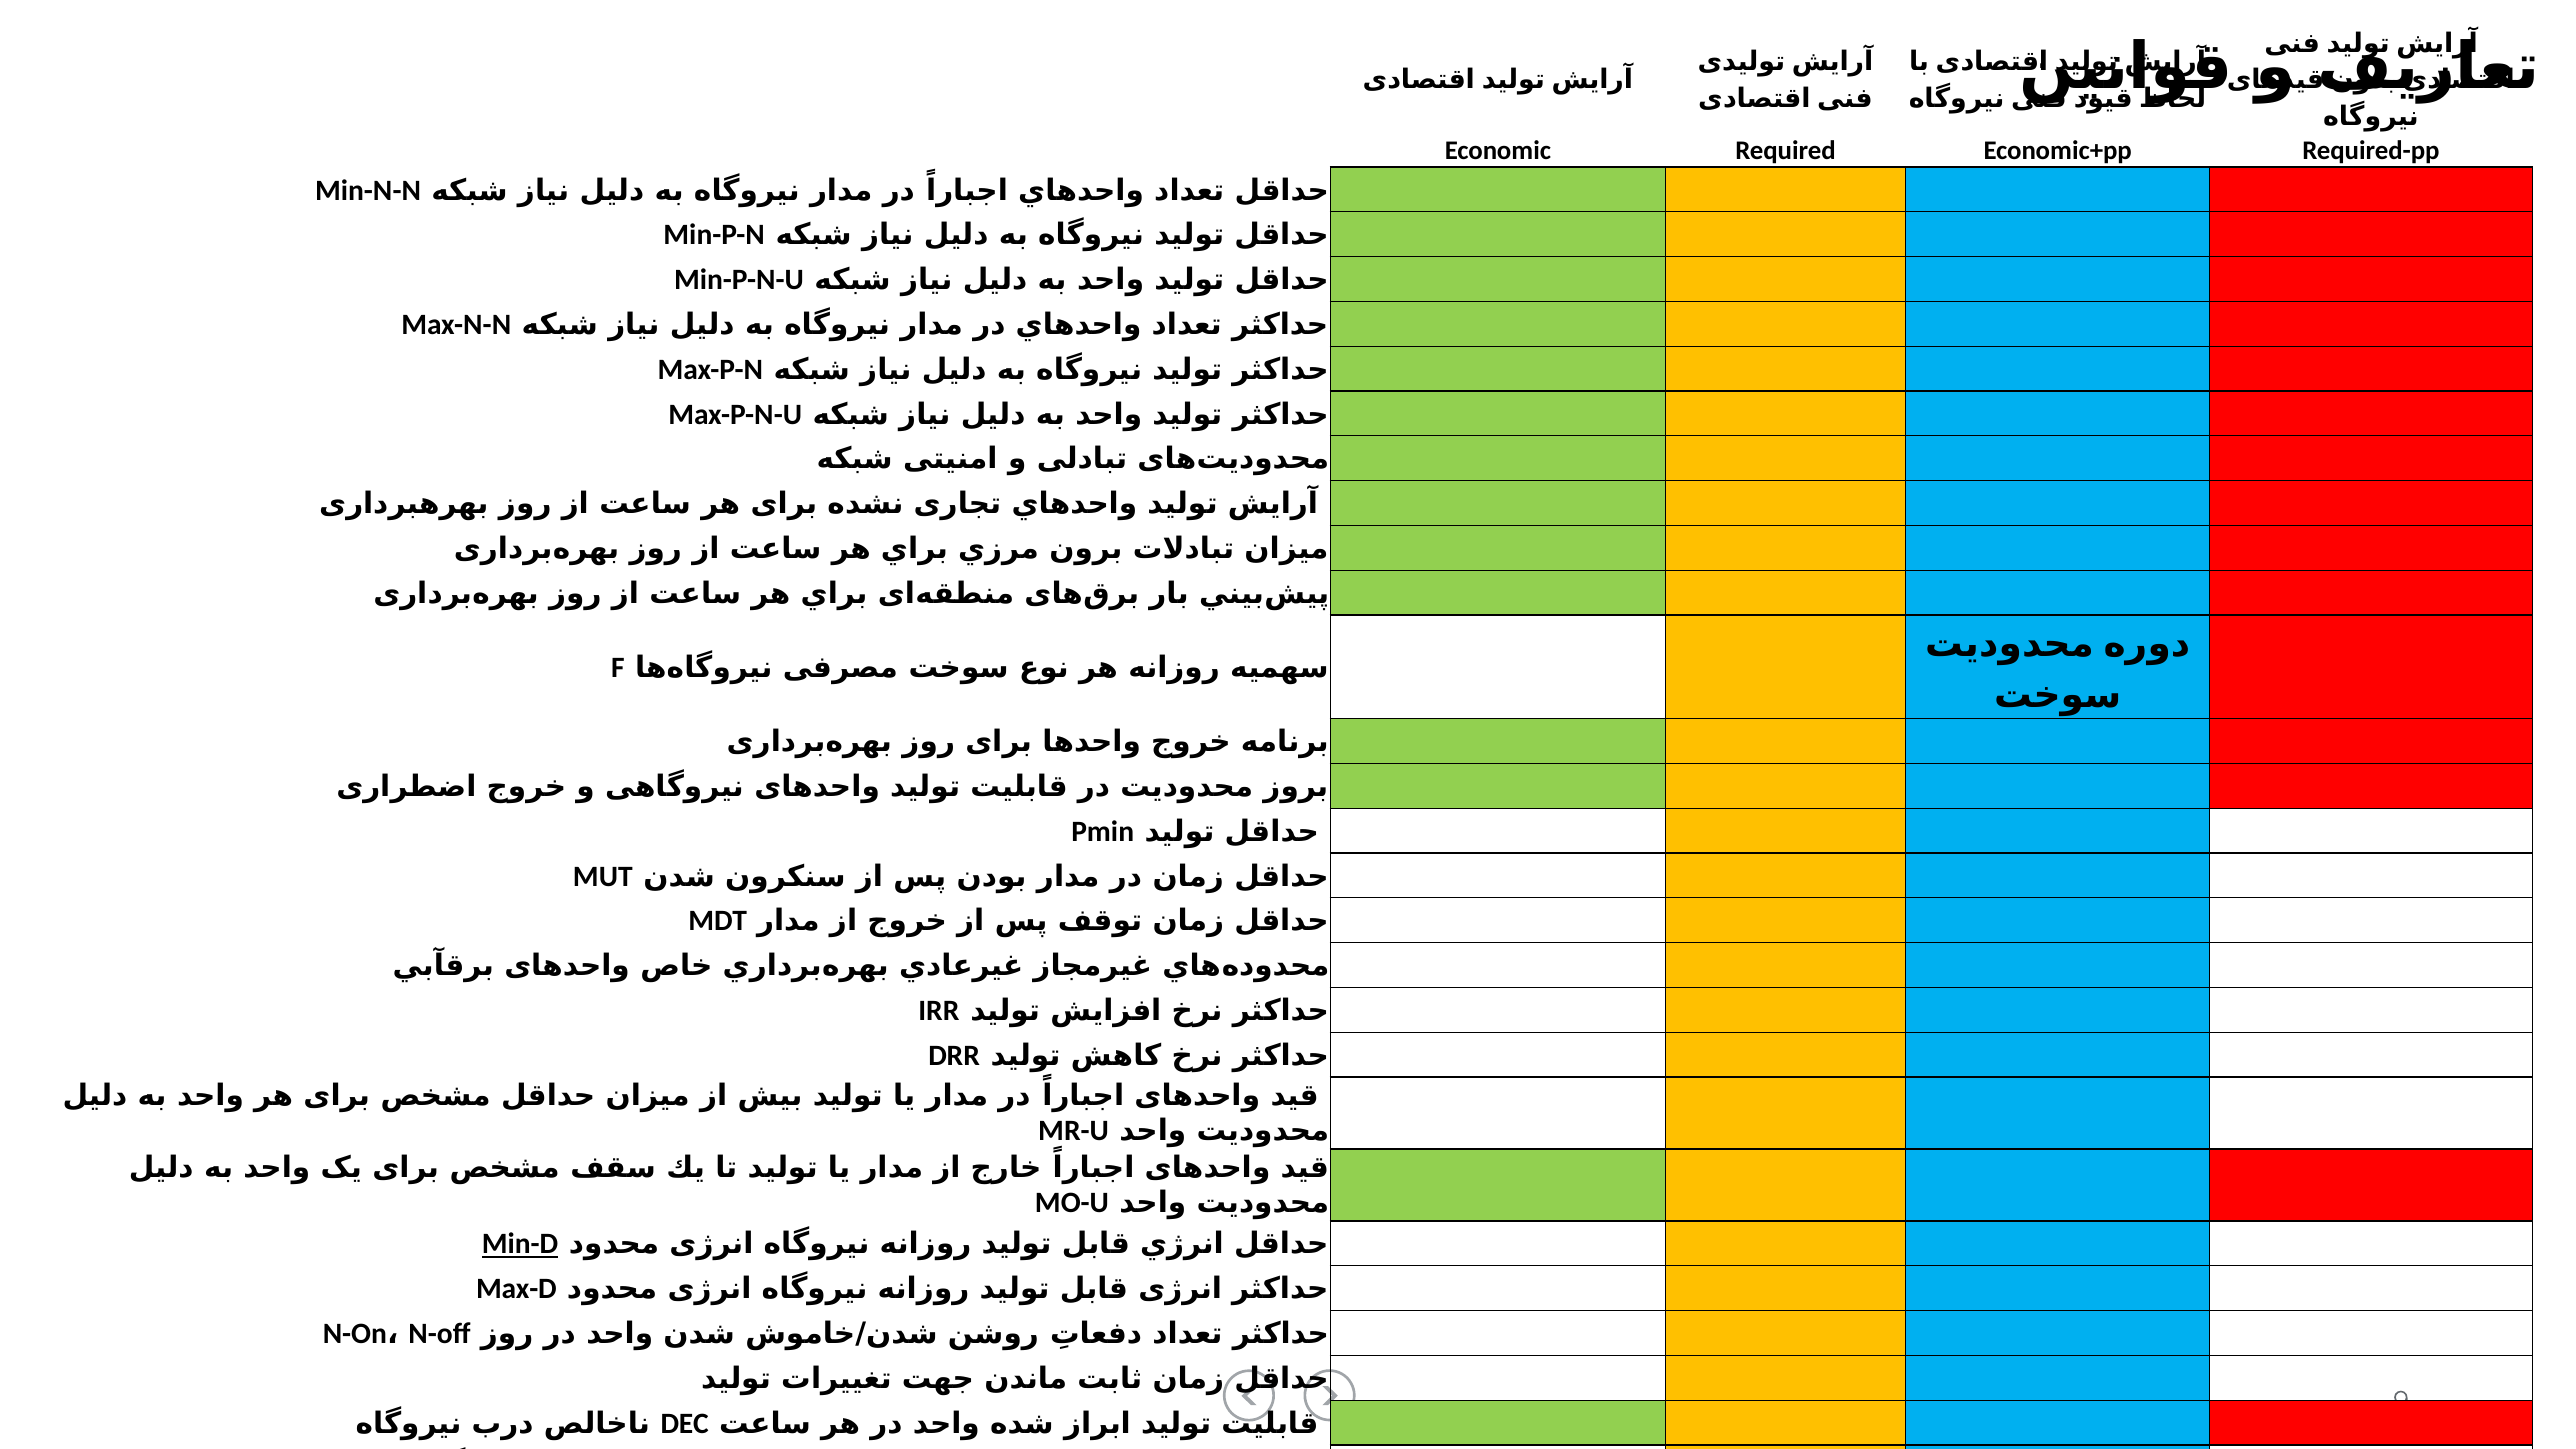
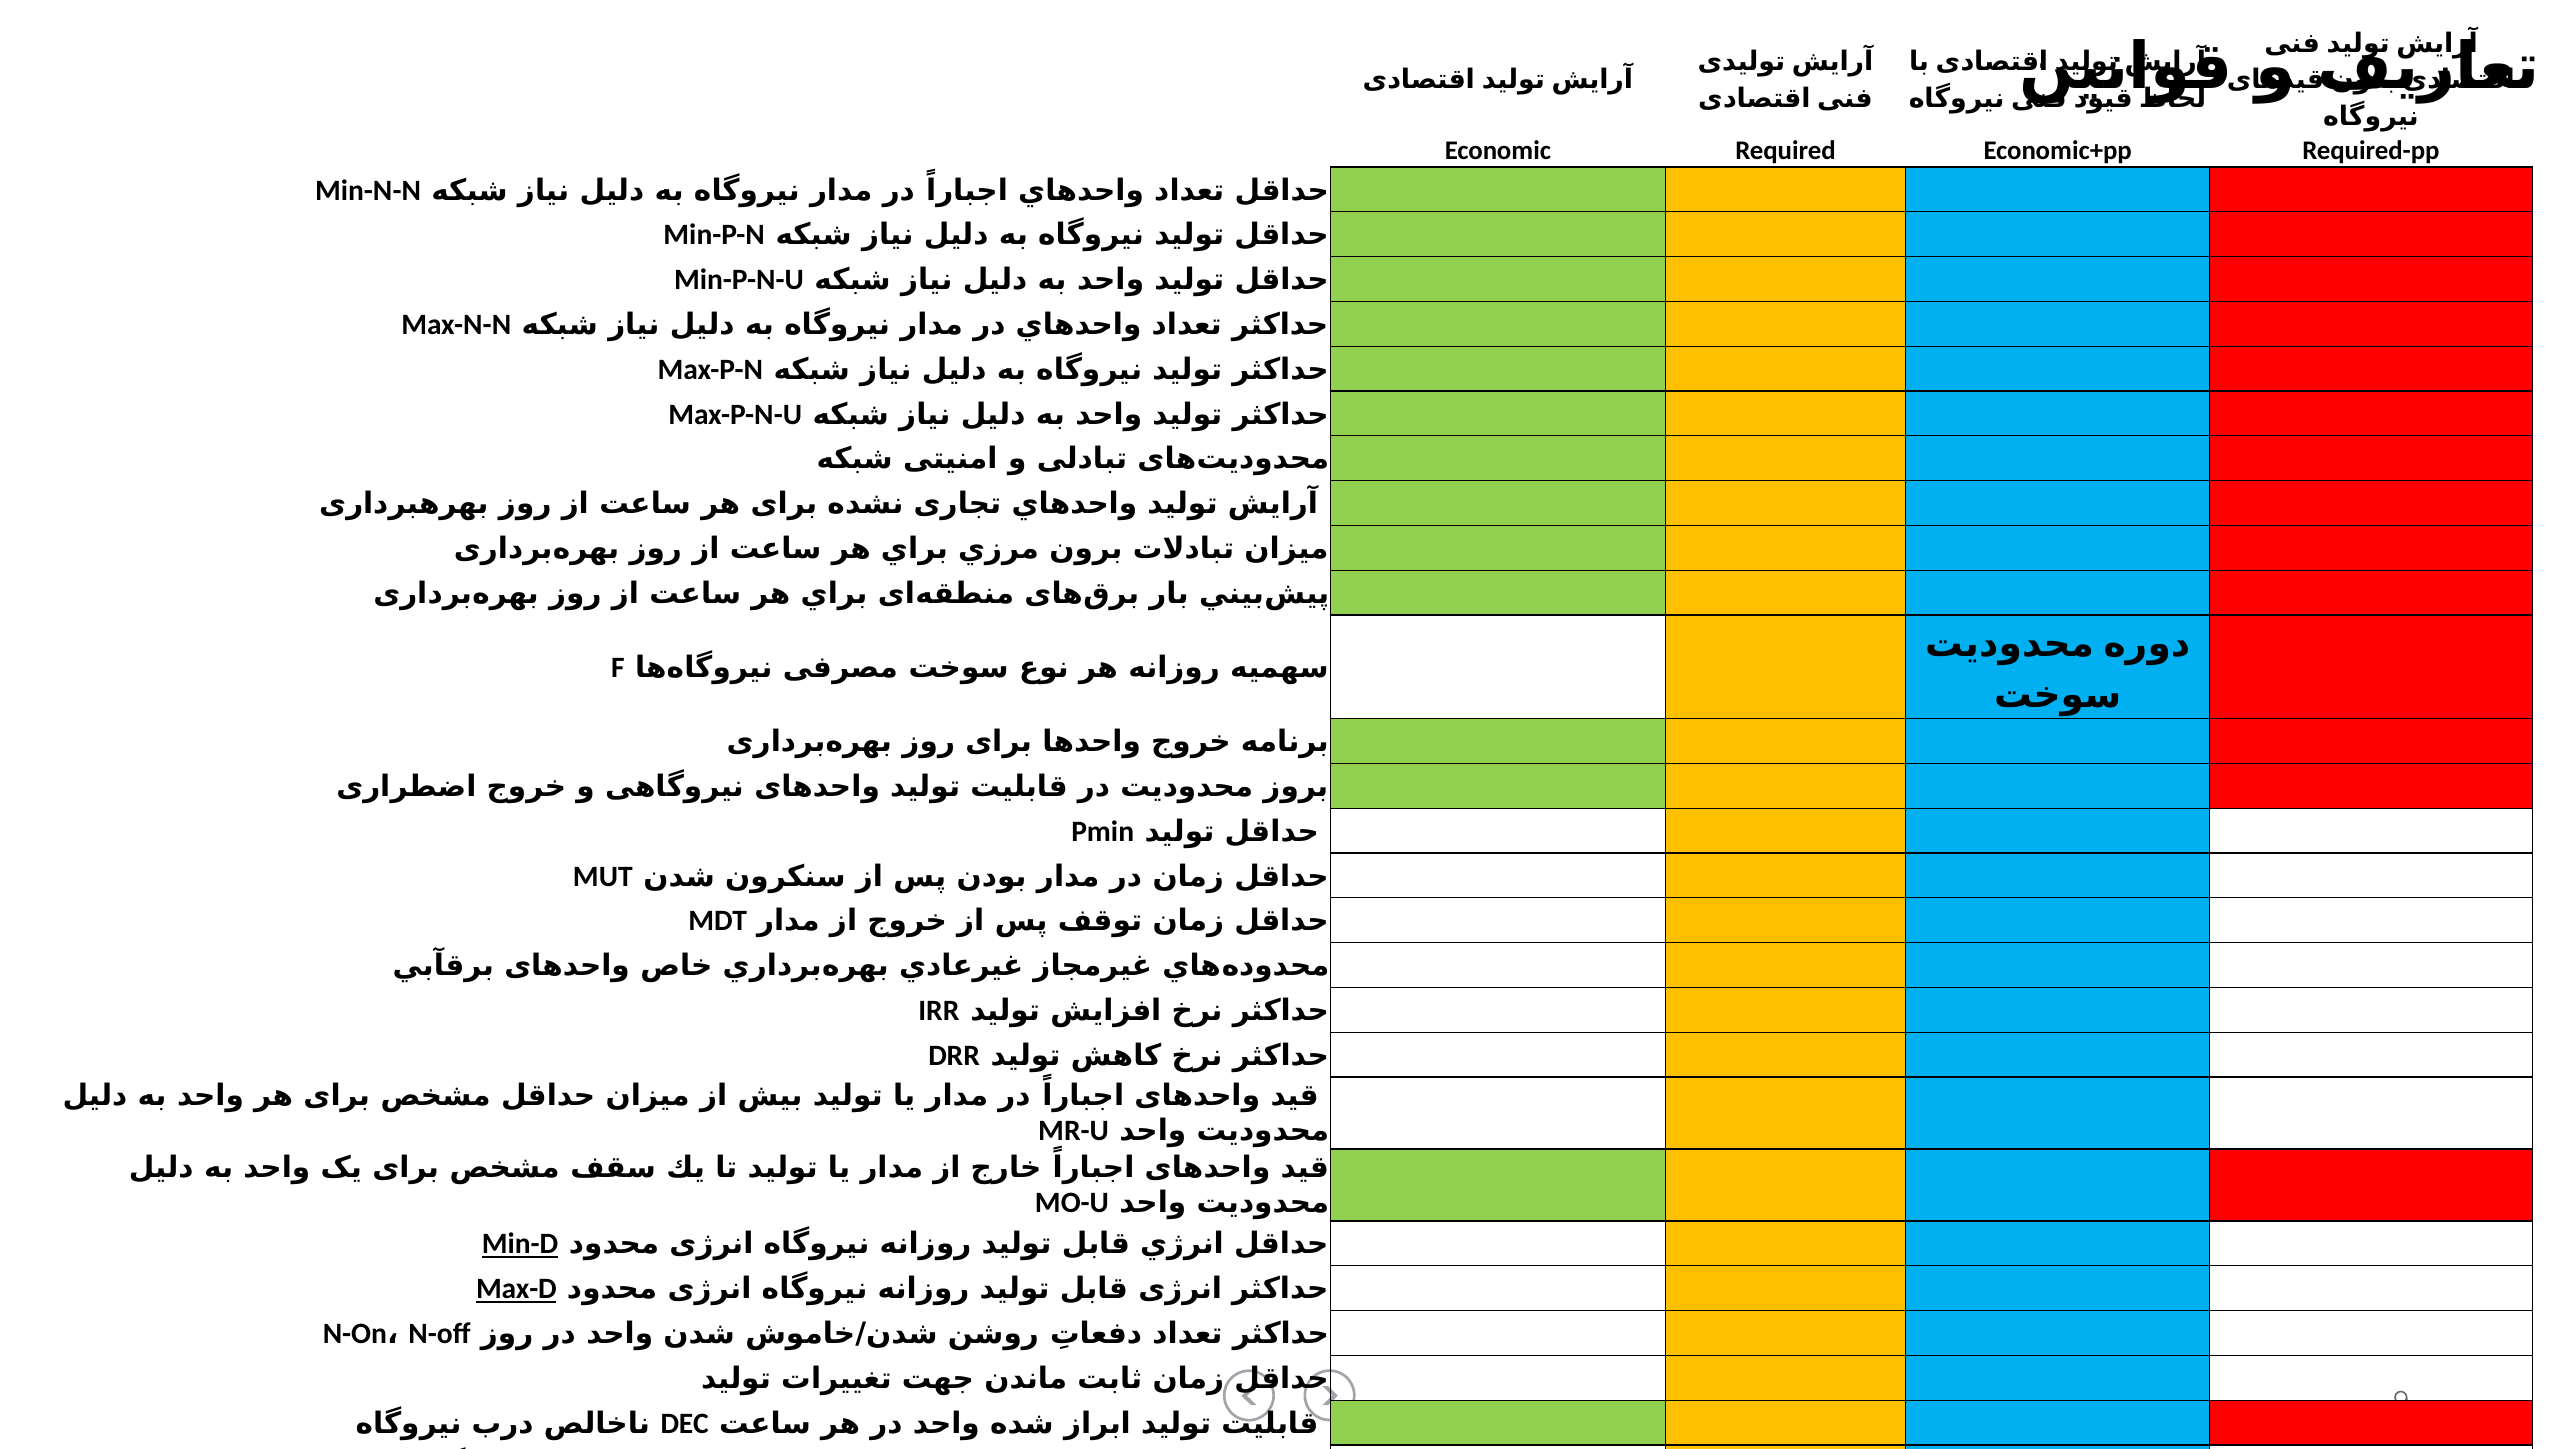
Max-D underline: none -> present
